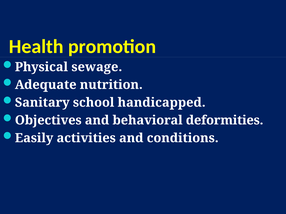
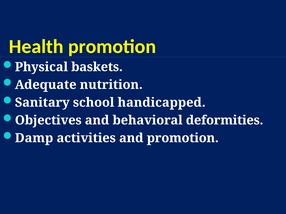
sewage: sewage -> baskets
Easily: Easily -> Damp
and conditions: conditions -> promotion
